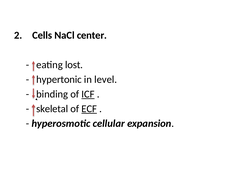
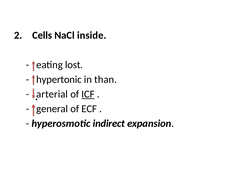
center: center -> inside
level: level -> than
binding: binding -> arterial
skeletal: skeletal -> general
ECF underline: present -> none
cellular: cellular -> indirect
